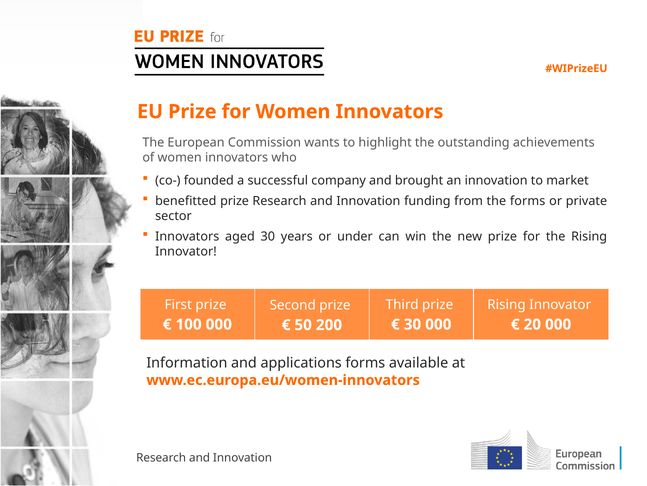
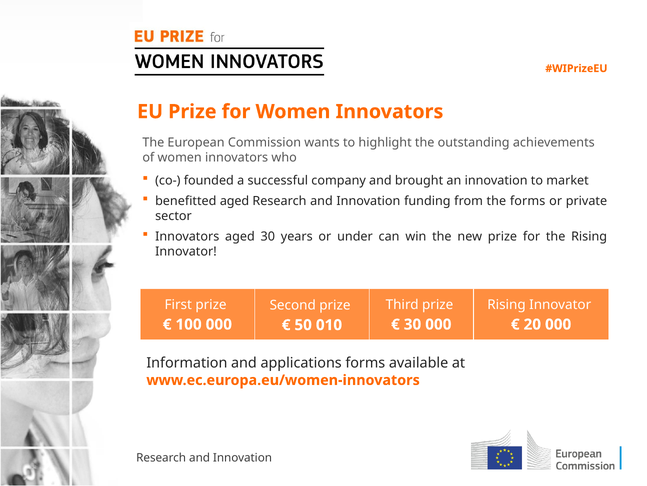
benefitted prize: prize -> aged
200: 200 -> 010
